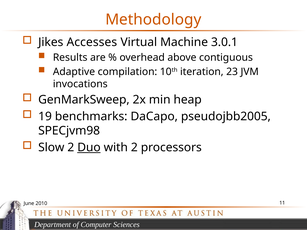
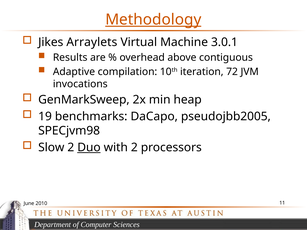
Methodology underline: none -> present
Accesses: Accesses -> Arraylets
23: 23 -> 72
